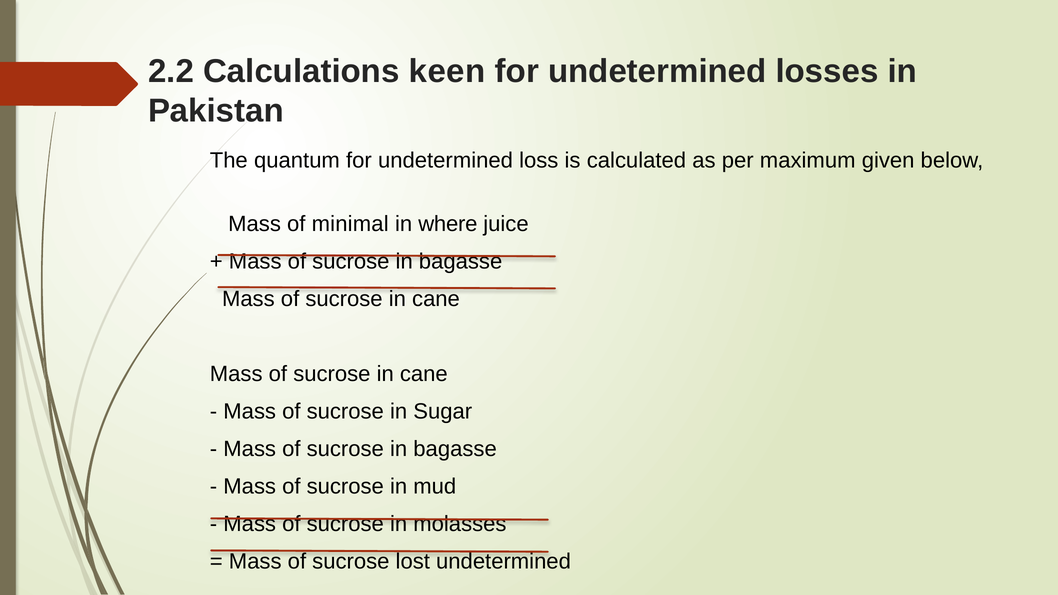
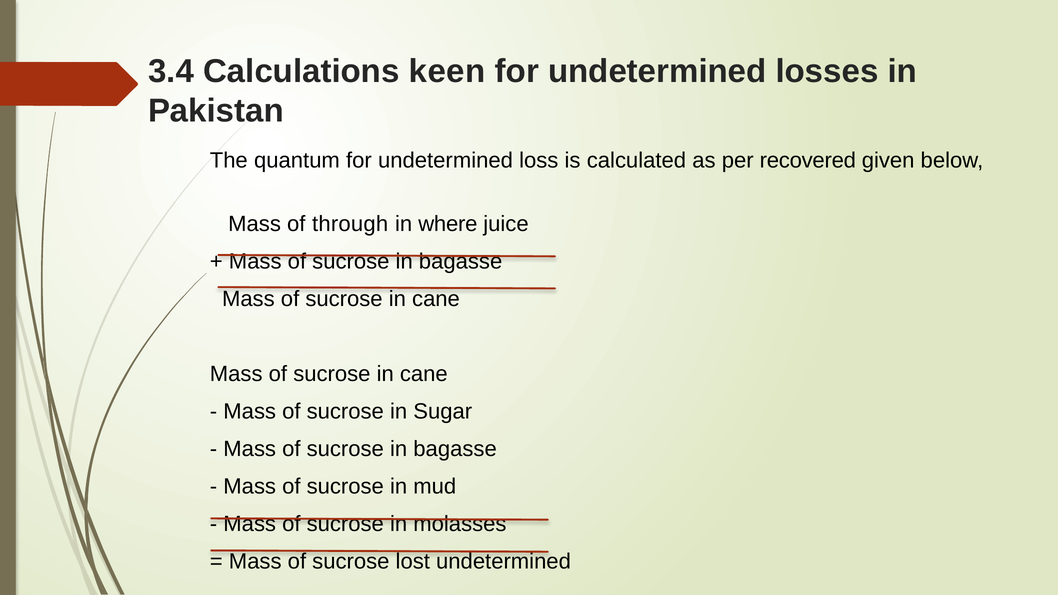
2.2: 2.2 -> 3.4
maximum: maximum -> recovered
minimal: minimal -> through
